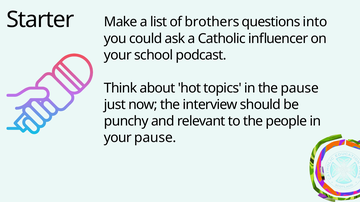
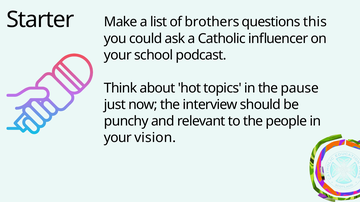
into: into -> this
your pause: pause -> vision
